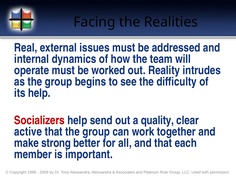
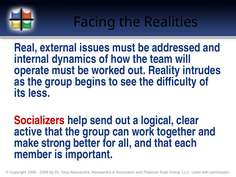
its help: help -> less
quality: quality -> logical
